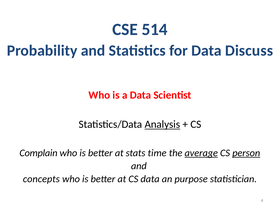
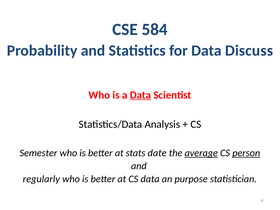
514: 514 -> 584
Data at (140, 95) underline: none -> present
Analysis underline: present -> none
Complain: Complain -> Semester
time: time -> date
concepts: concepts -> regularly
